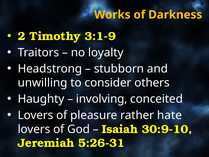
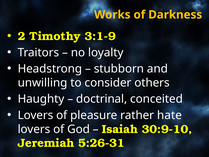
involving: involving -> doctrinal
